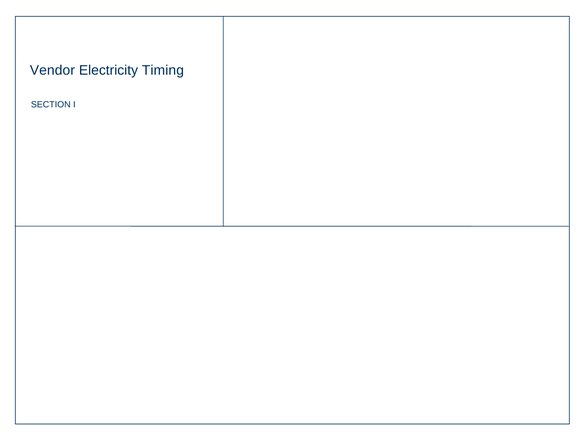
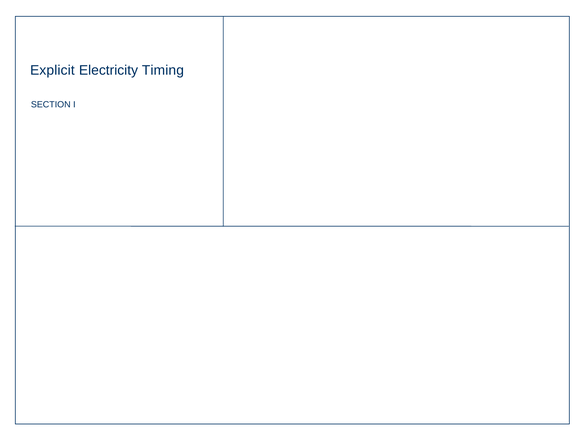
Vendor: Vendor -> Explicit
